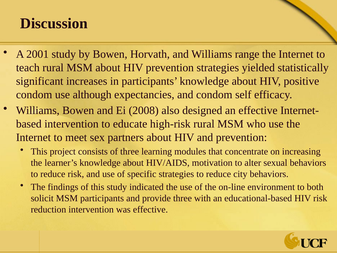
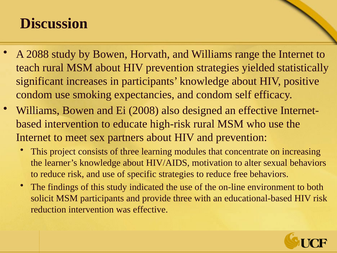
2001: 2001 -> 2088
although: although -> smoking
city: city -> free
